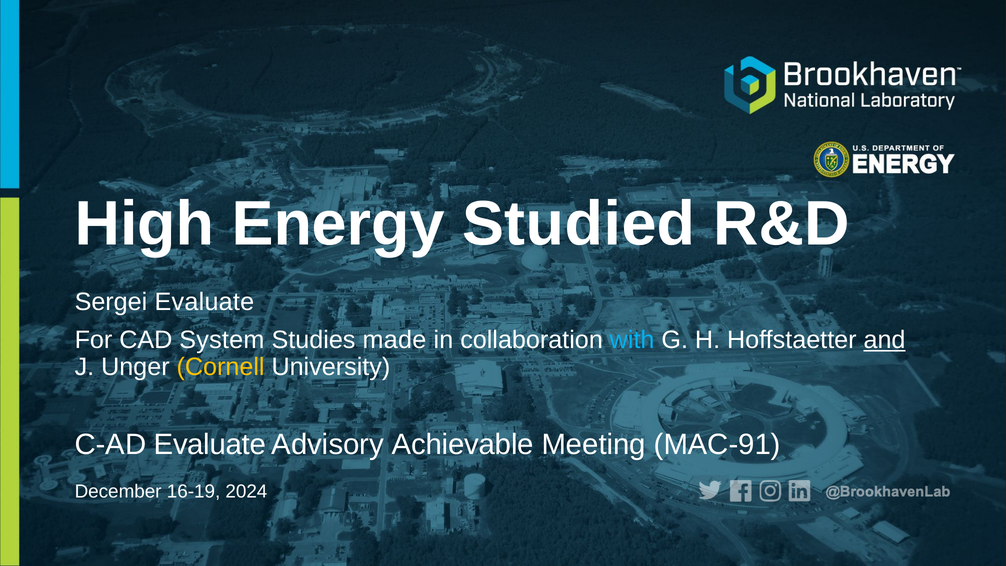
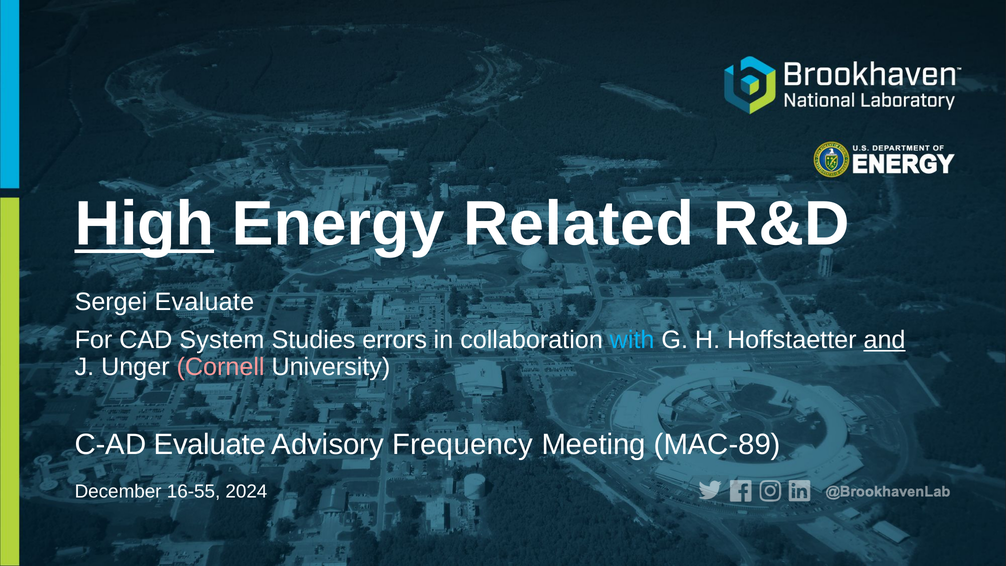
High underline: none -> present
Studied: Studied -> Related
made: made -> errors
Cornell colour: yellow -> pink
Achievable: Achievable -> Frequency
MAC-91: MAC-91 -> MAC-89
16-19: 16-19 -> 16-55
